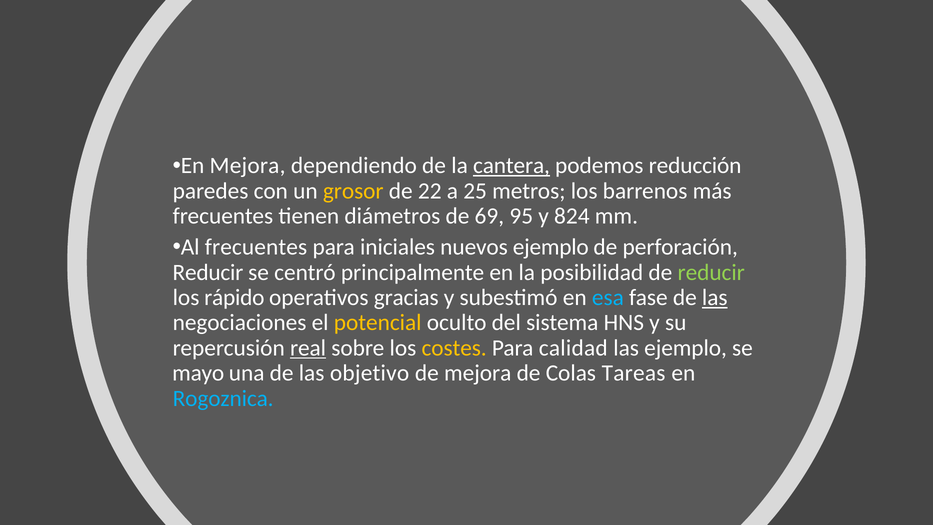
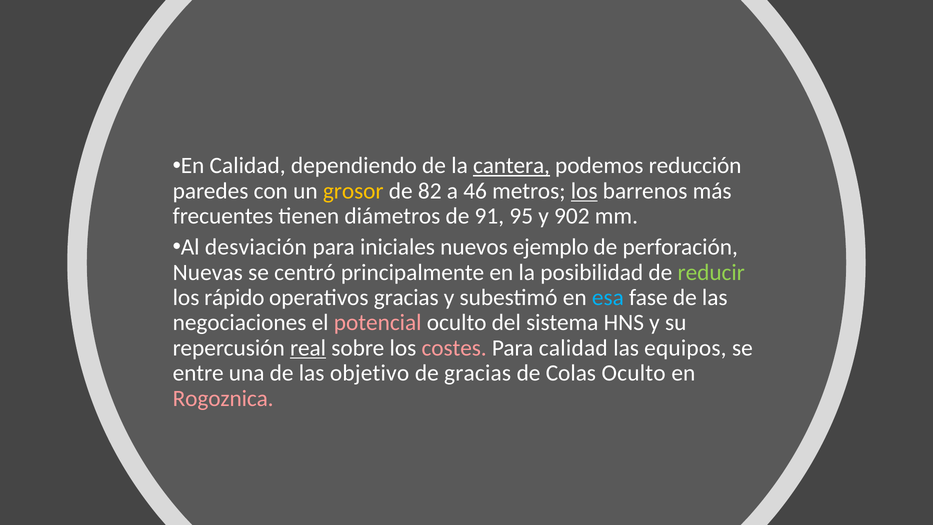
En Mejora: Mejora -> Calidad
22: 22 -> 82
25: 25 -> 46
los at (584, 191) underline: none -> present
69: 69 -> 91
824: 824 -> 902
Al frecuentes: frecuentes -> desviación
Reducir at (208, 272): Reducir -> Nuevas
las at (715, 297) underline: present -> none
potencial colour: yellow -> pink
costes colour: yellow -> pink
las ejemplo: ejemplo -> equipos
mayo: mayo -> entre
de mejora: mejora -> gracias
Colas Tareas: Tareas -> Oculto
Rogoznica colour: light blue -> pink
